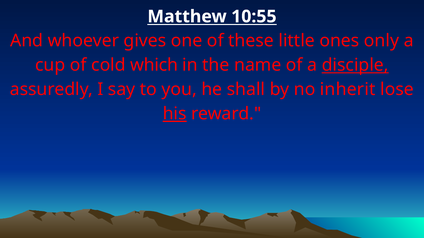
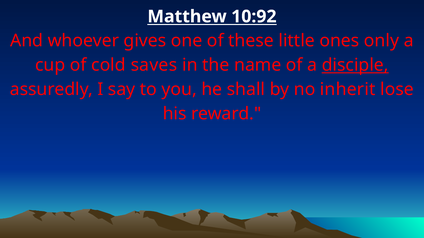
10:55: 10:55 -> 10:92
which: which -> saves
his underline: present -> none
